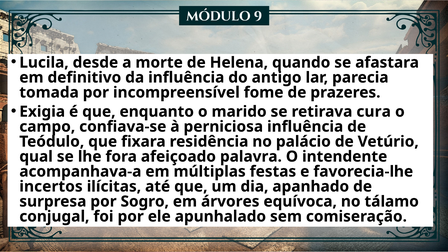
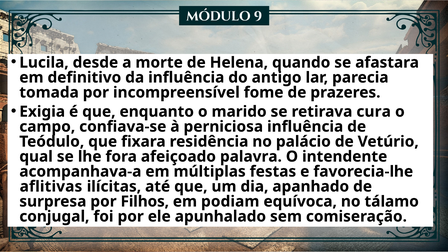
incertos: incertos -> aflitivas
Sogro: Sogro -> Filhos
árvores: árvores -> podiam
